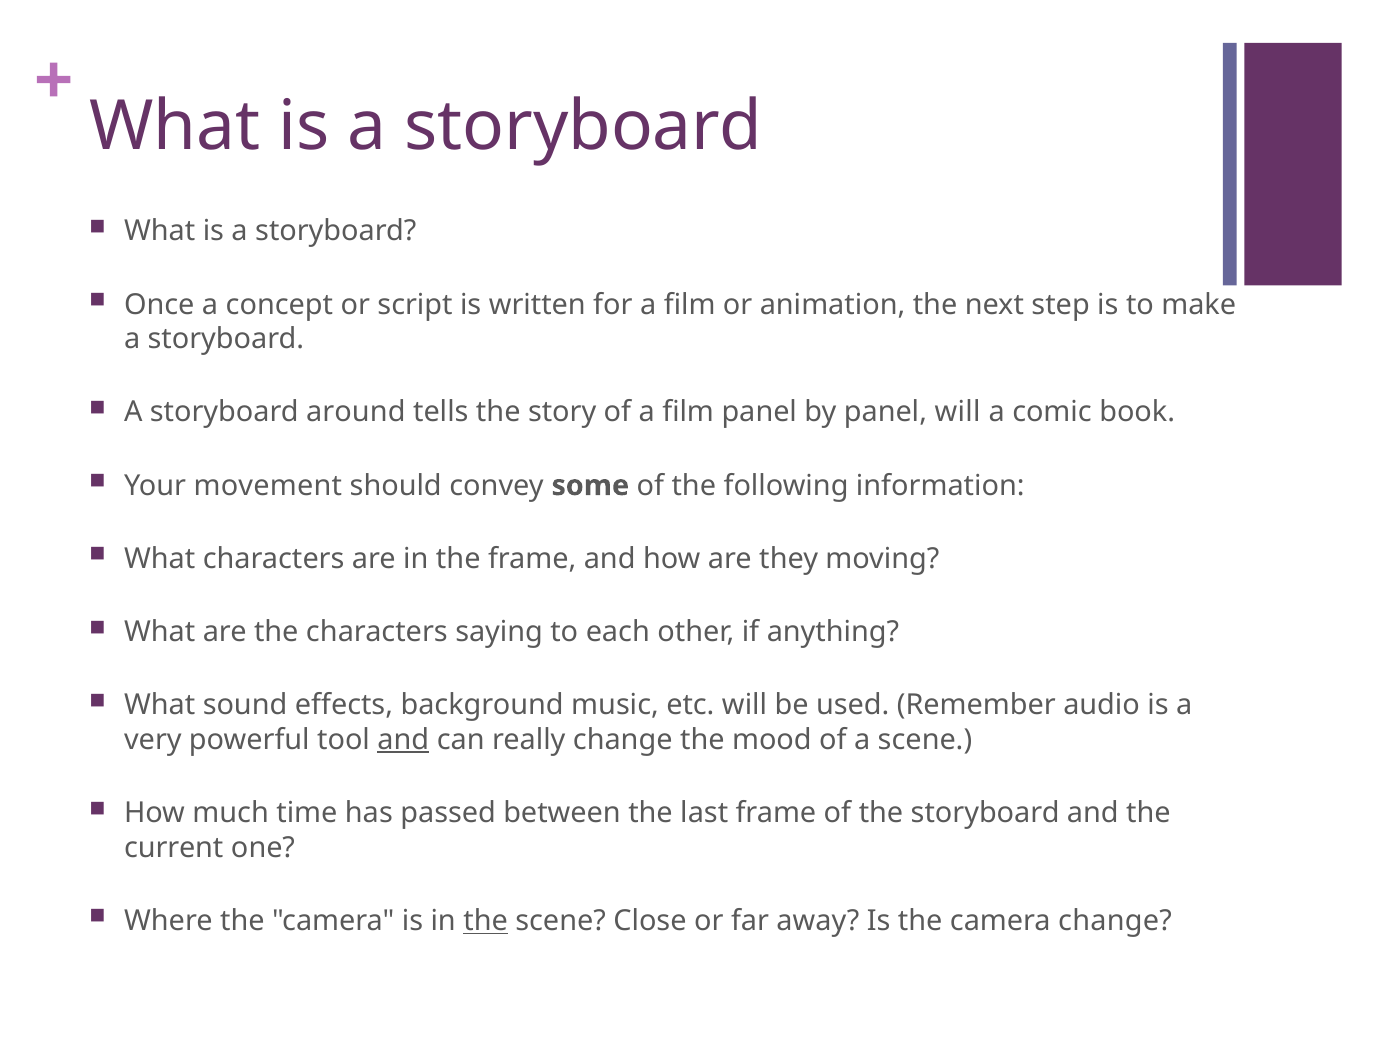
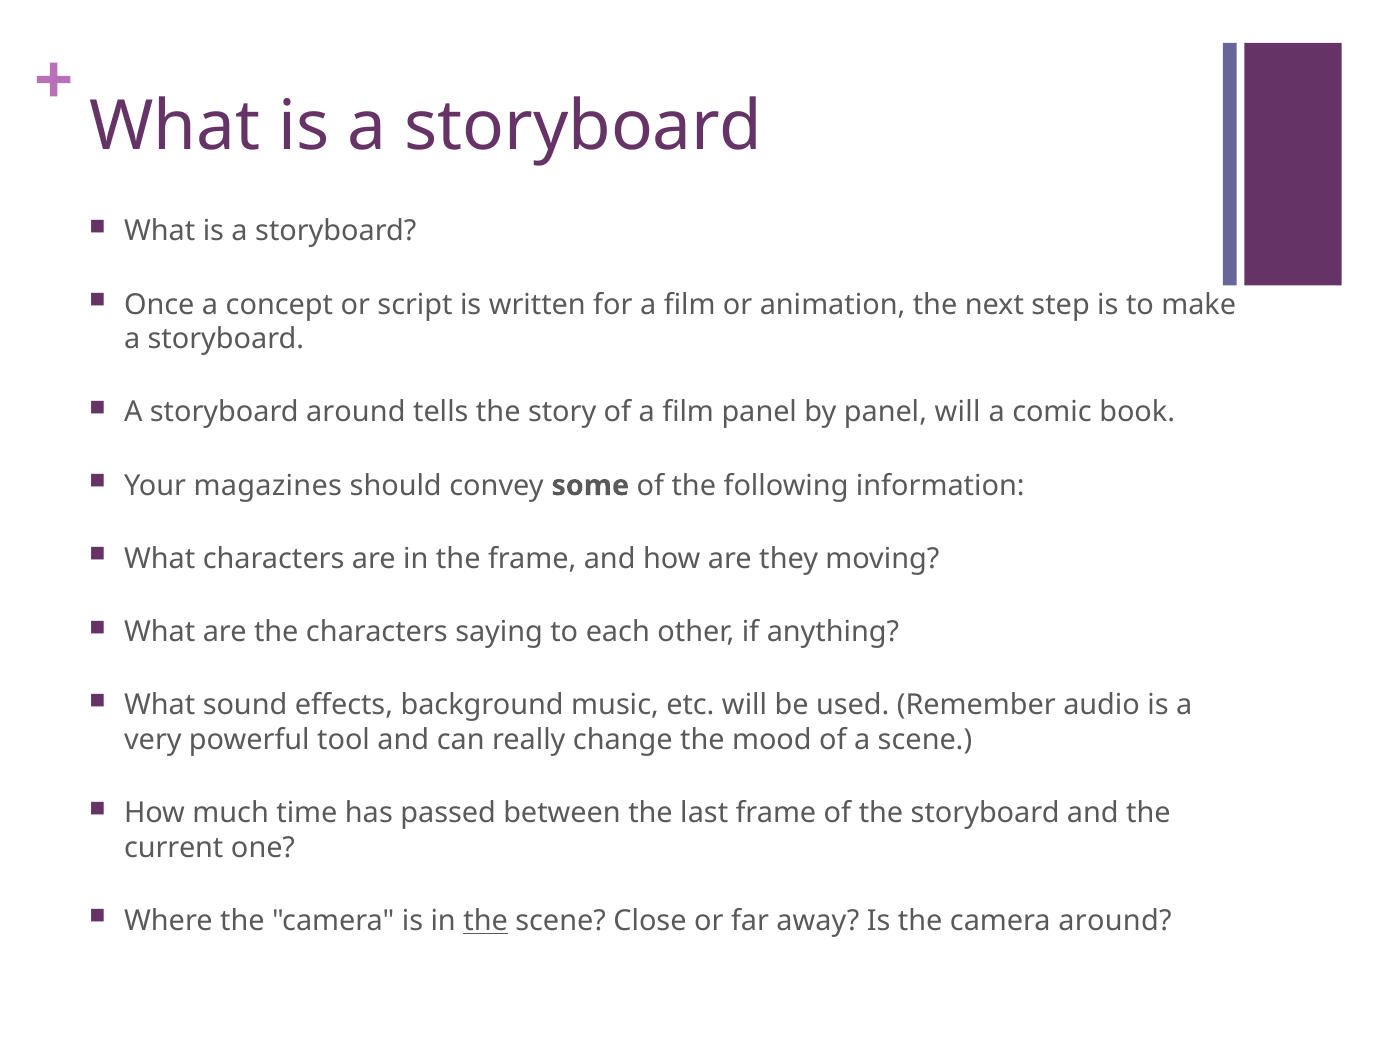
movement: movement -> magazines
and at (403, 740) underline: present -> none
camera change: change -> around
